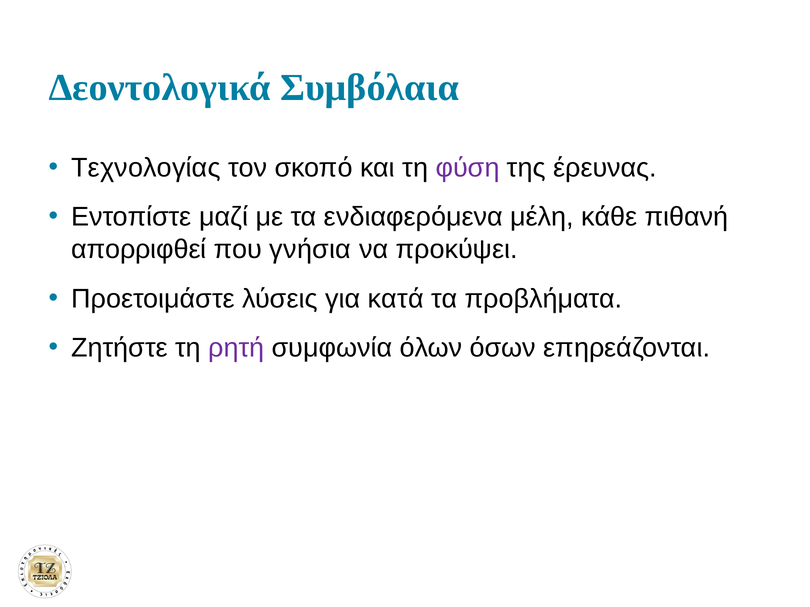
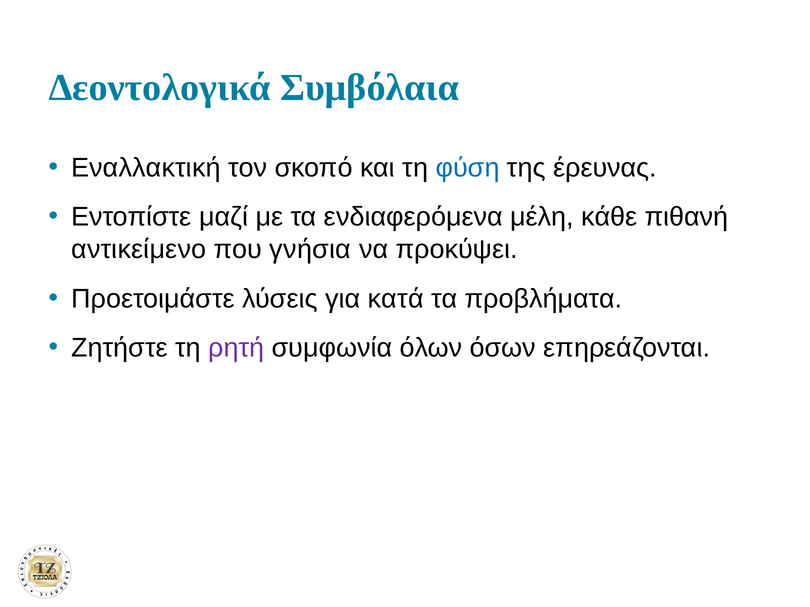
Τεχνολογίας: Τεχνολογίας -> Εναλλακτική
φύση colour: purple -> blue
απορριφθεί: απορριφθεί -> αντικείμενο
